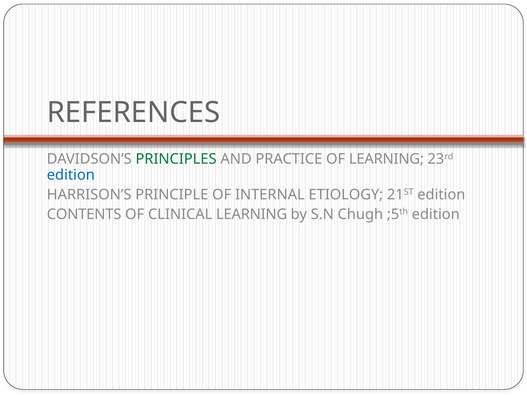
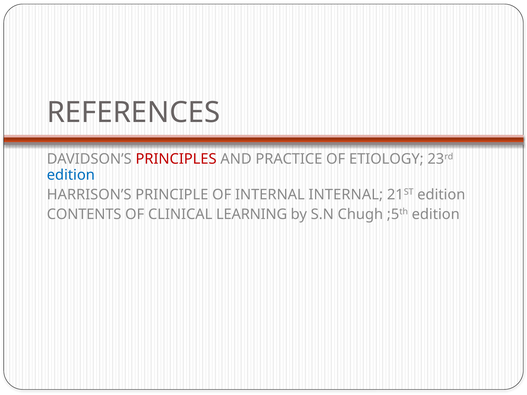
PRINCIPLES colour: green -> red
OF LEARNING: LEARNING -> ETIOLOGY
INTERNAL ETIOLOGY: ETIOLOGY -> INTERNAL
